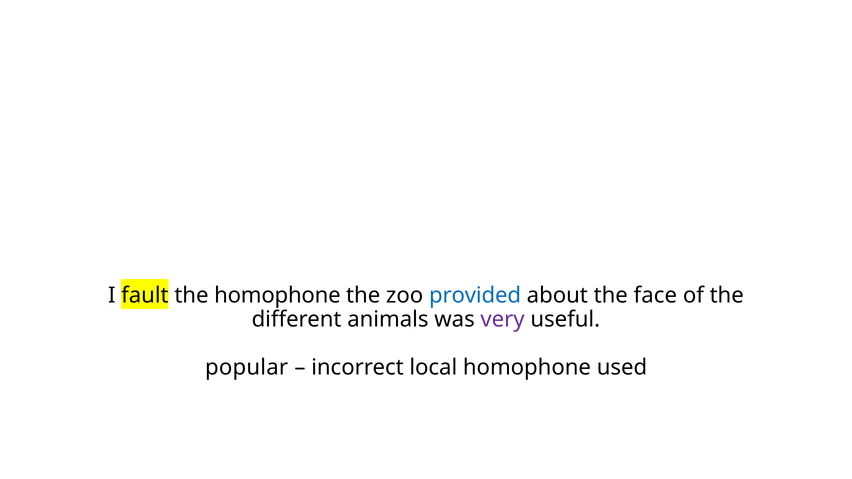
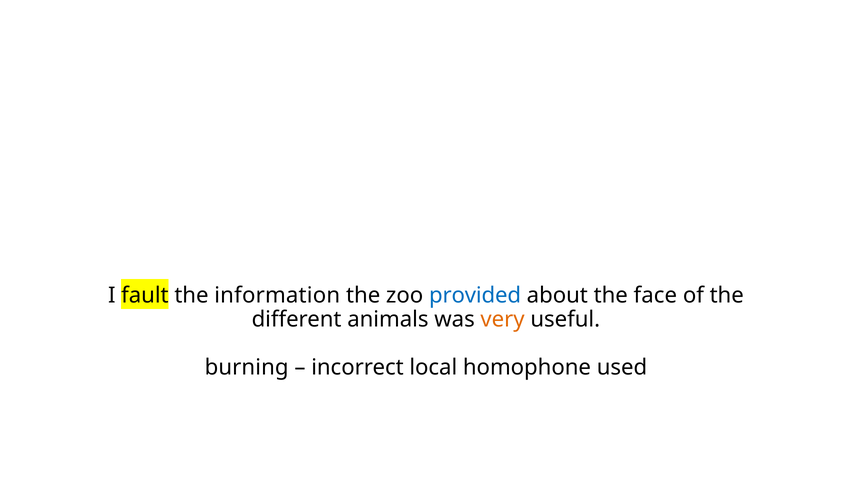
the homophone: homophone -> information
very colour: purple -> orange
popular: popular -> burning
